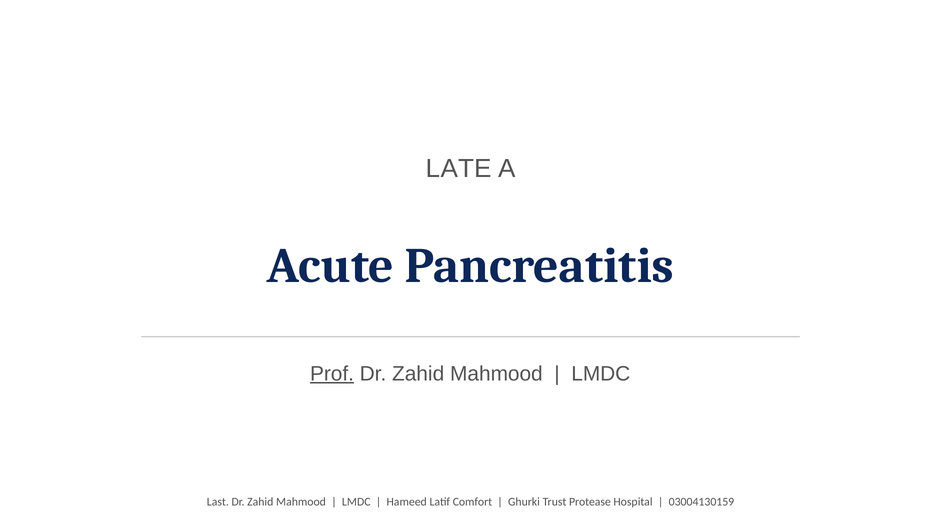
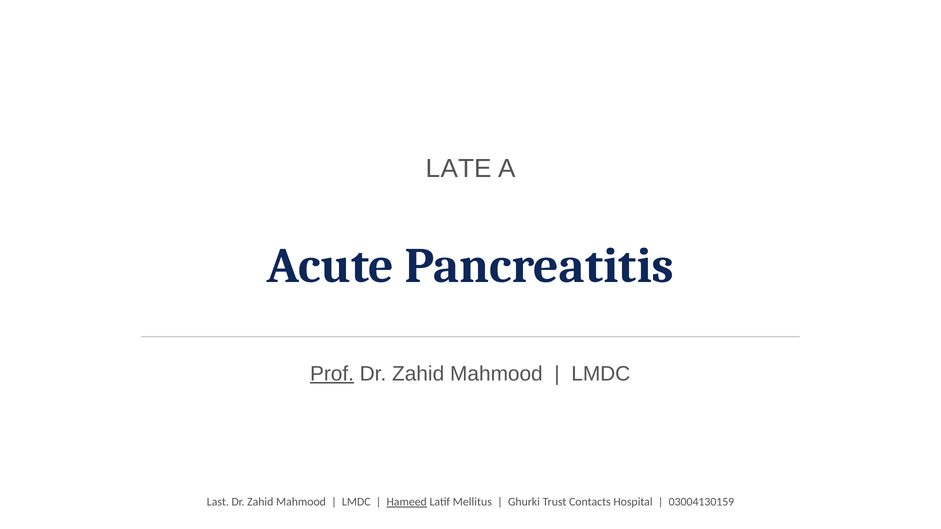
Hameed underline: none -> present
Comfort: Comfort -> Mellitus
Protease: Protease -> Contacts
